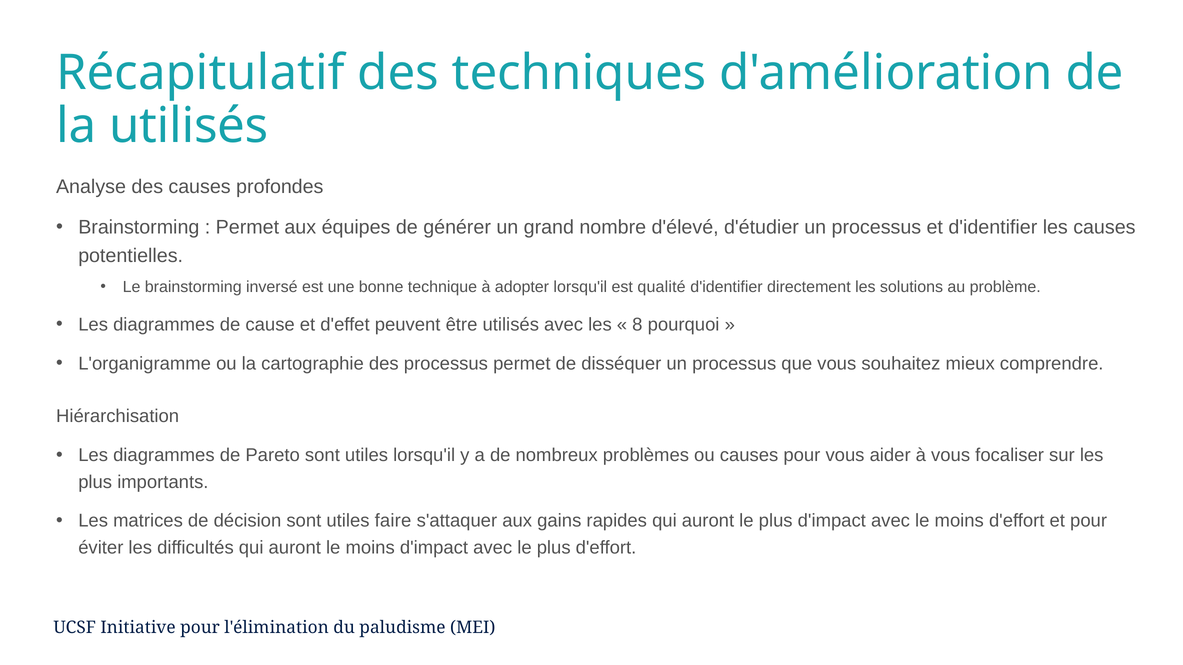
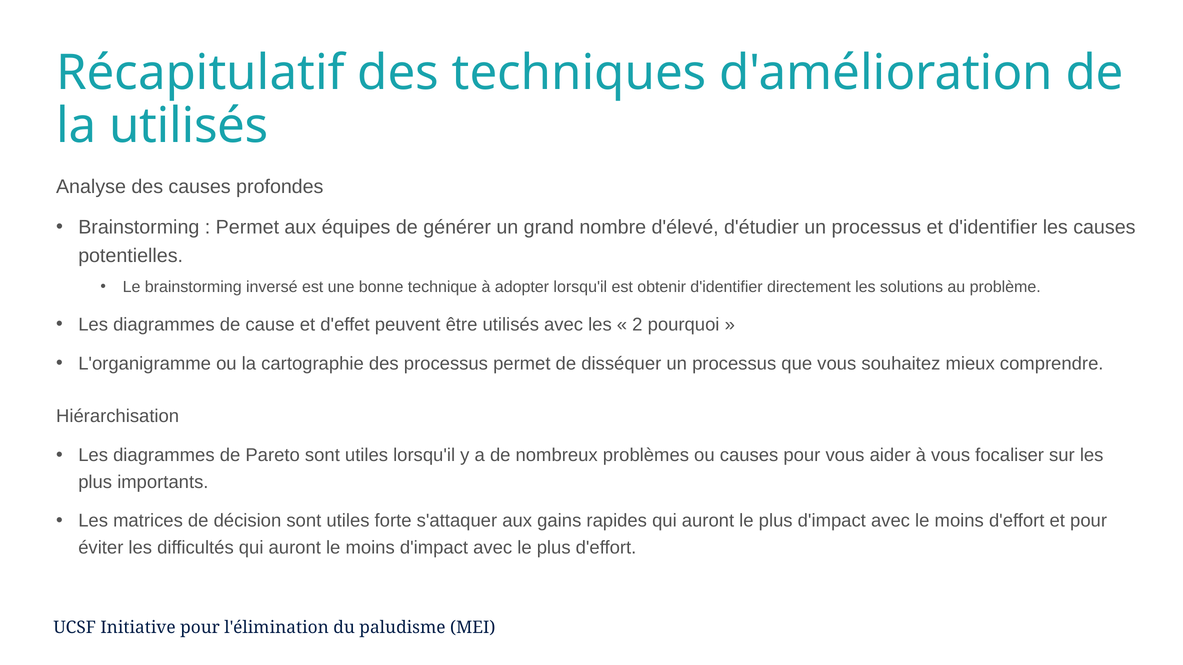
qualité: qualité -> obtenir
8: 8 -> 2
faire: faire -> forte
